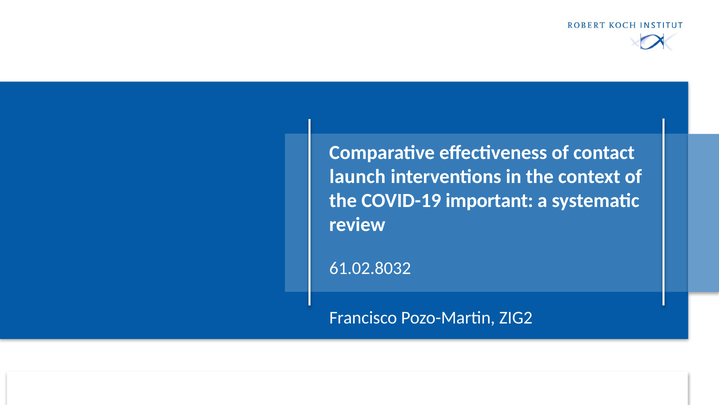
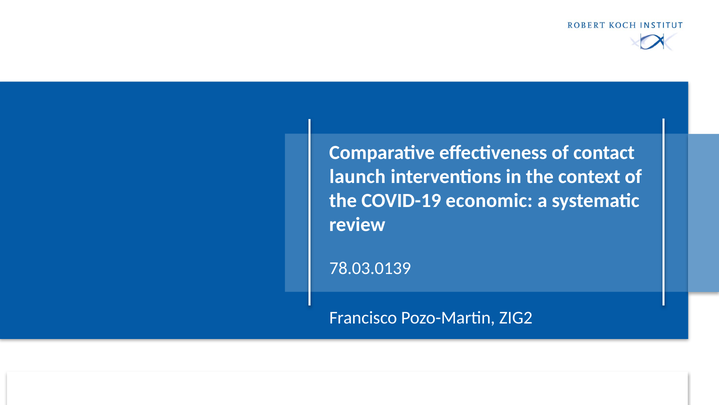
important: important -> economic
61.02.8032: 61.02.8032 -> 78.03.0139
